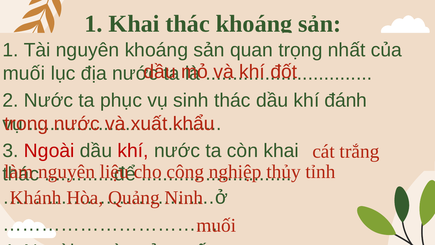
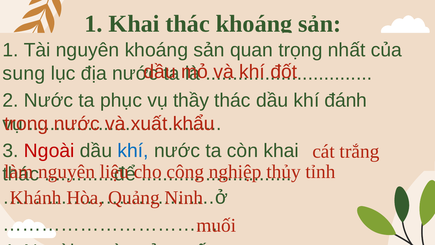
muối at (24, 73): muối -> sung
sinh: sinh -> thầy
khí at (133, 151) colour: red -> blue
